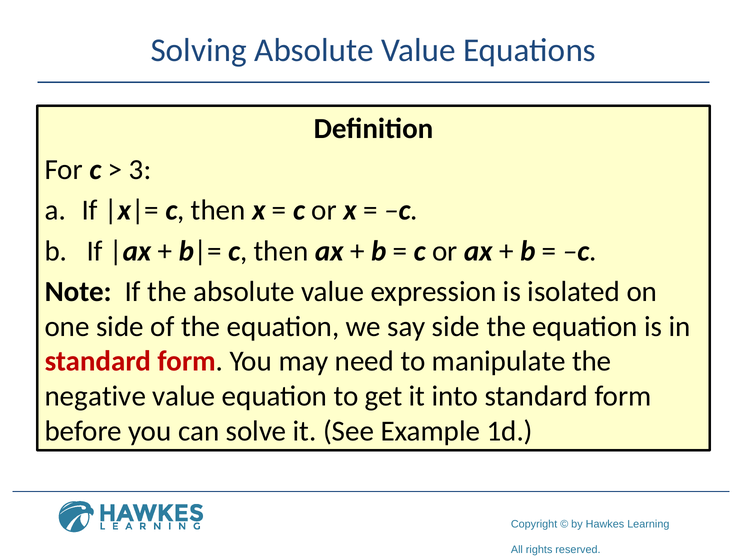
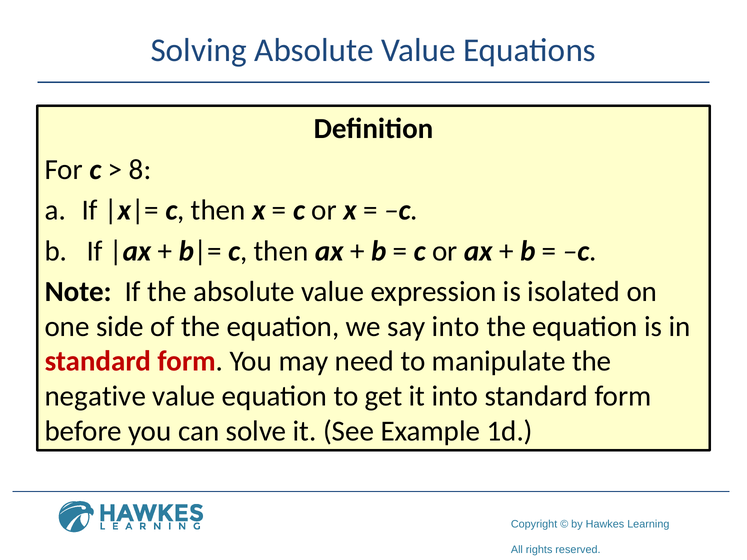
3: 3 -> 8
say side: side -> into
